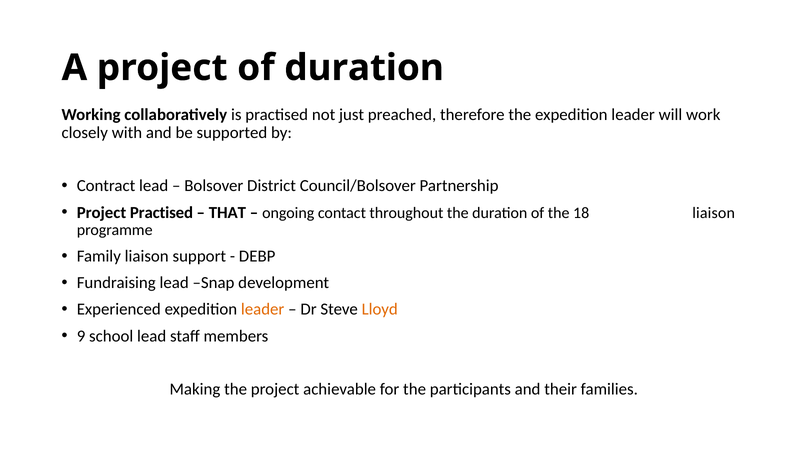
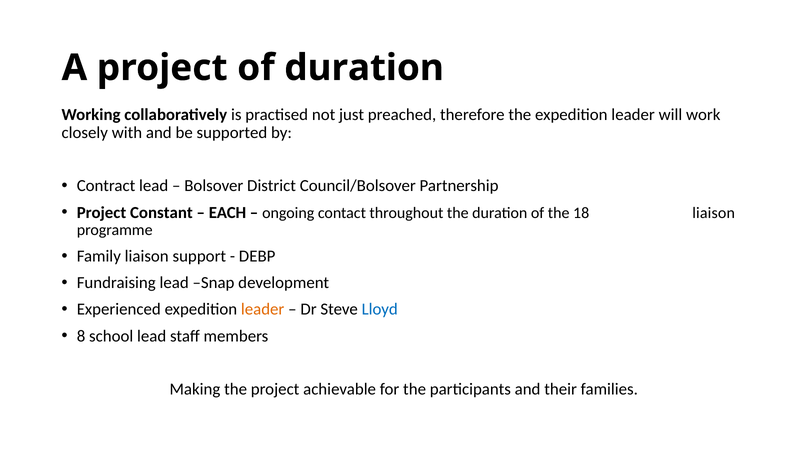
Project Practised: Practised -> Constant
THAT: THAT -> EACH
Lloyd colour: orange -> blue
9: 9 -> 8
